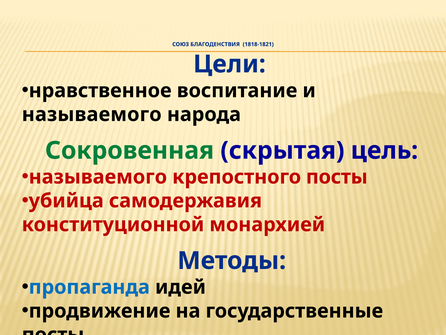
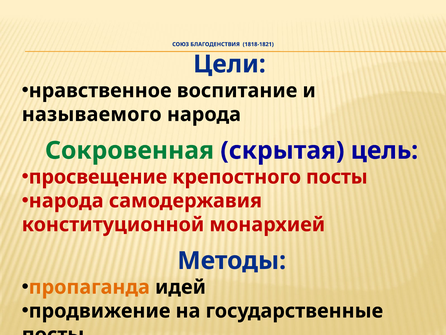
называемого at (98, 177): называемого -> просвещение
убийца at (66, 201): убийца -> народа
пропаганда colour: blue -> orange
